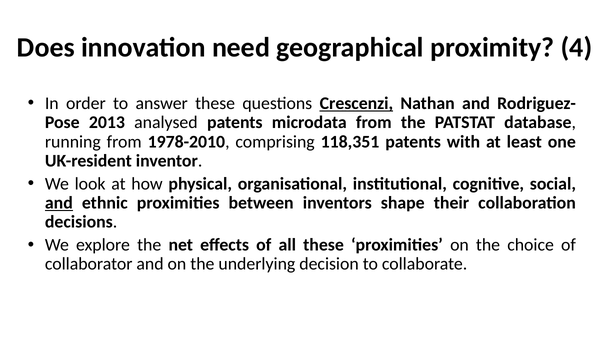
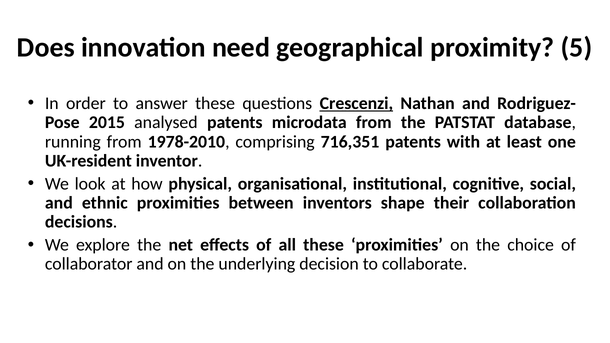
4: 4 -> 5
2013: 2013 -> 2015
118,351: 118,351 -> 716,351
and at (59, 203) underline: present -> none
